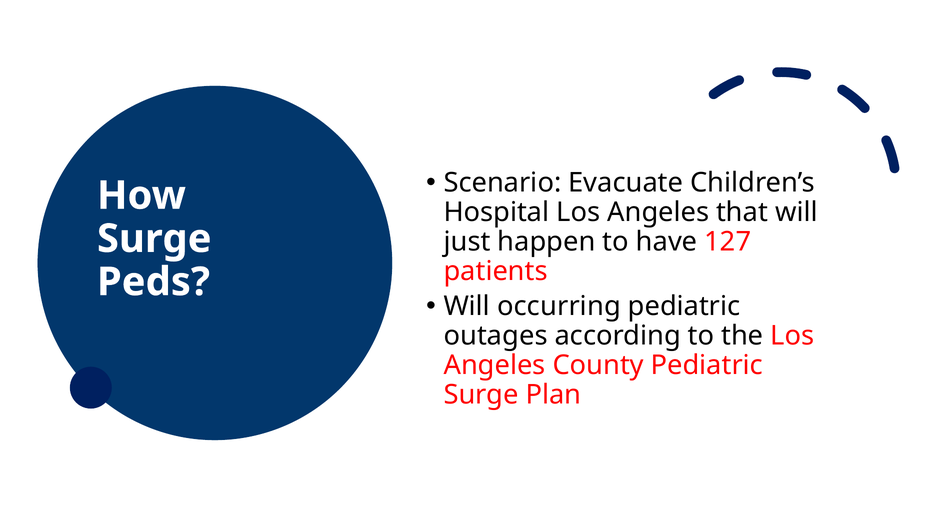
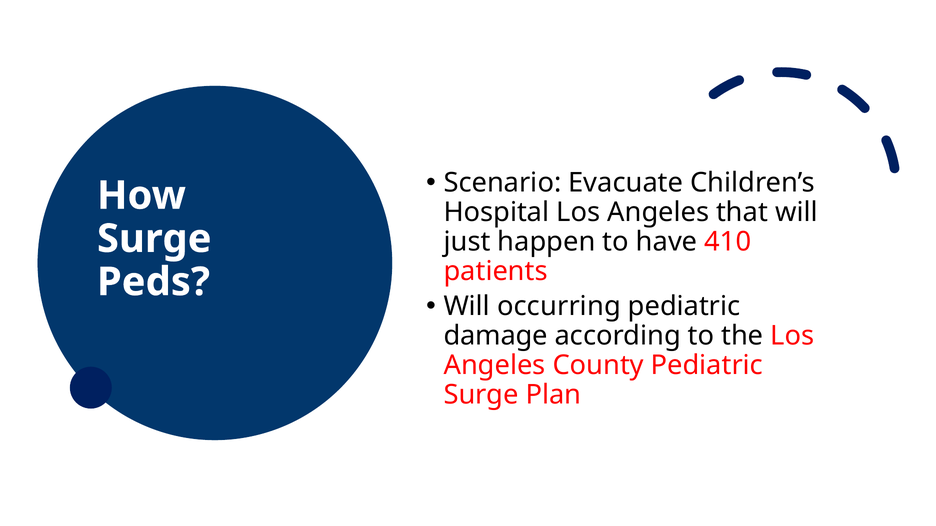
127: 127 -> 410
outages: outages -> damage
